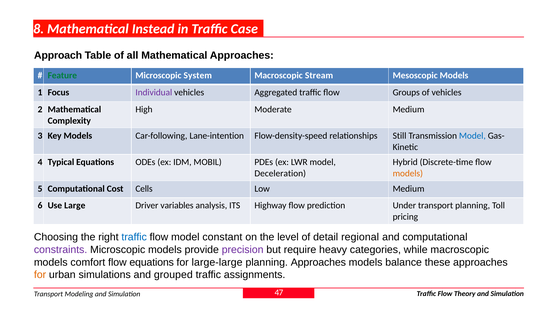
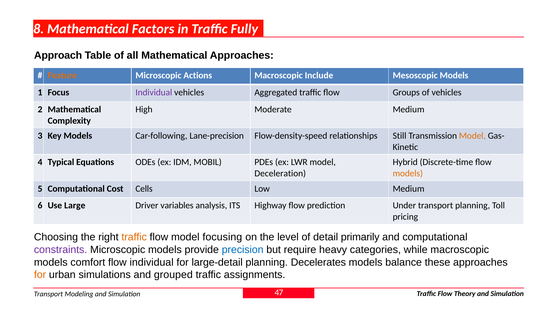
Instead: Instead -> Factors
Case: Case -> Fully
Feature colour: green -> orange
System: System -> Actions
Stream: Stream -> Include
Lane-intention: Lane-intention -> Lane-precision
Model at (472, 136) colour: blue -> orange
traffic at (134, 237) colour: blue -> orange
constant: constant -> focusing
regional: regional -> primarily
precision colour: purple -> blue
flow equations: equations -> individual
large-large: large-large -> large-detail
planning Approaches: Approaches -> Decelerates
